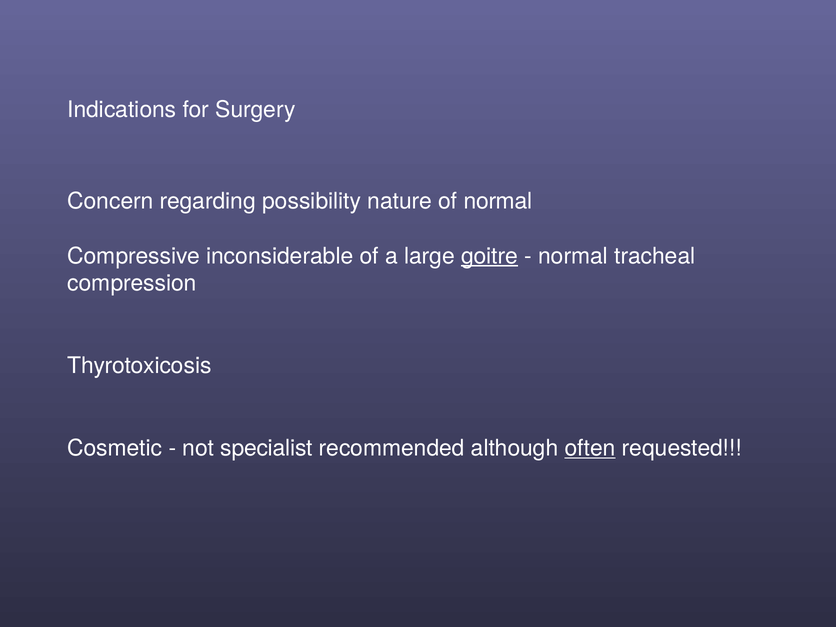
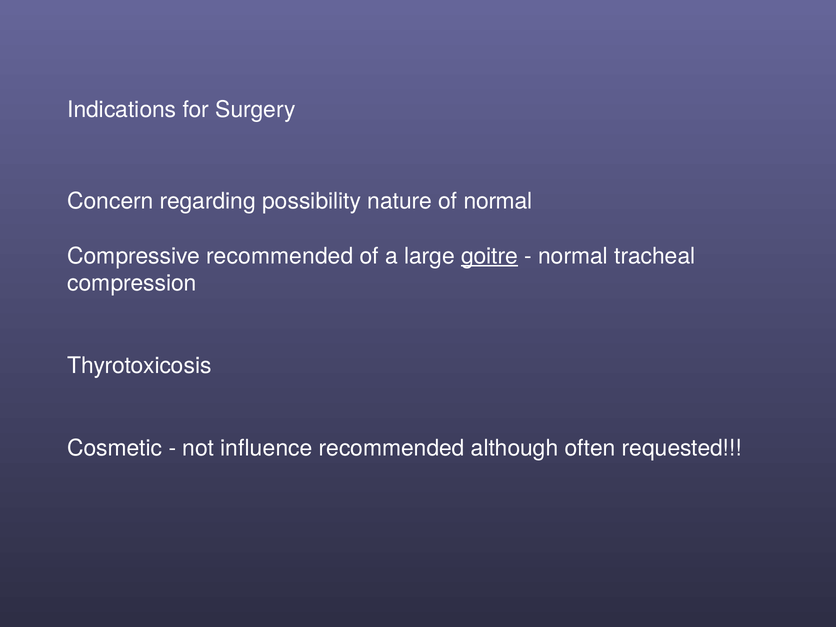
Compressive inconsiderable: inconsiderable -> recommended
specialist: specialist -> influence
often underline: present -> none
